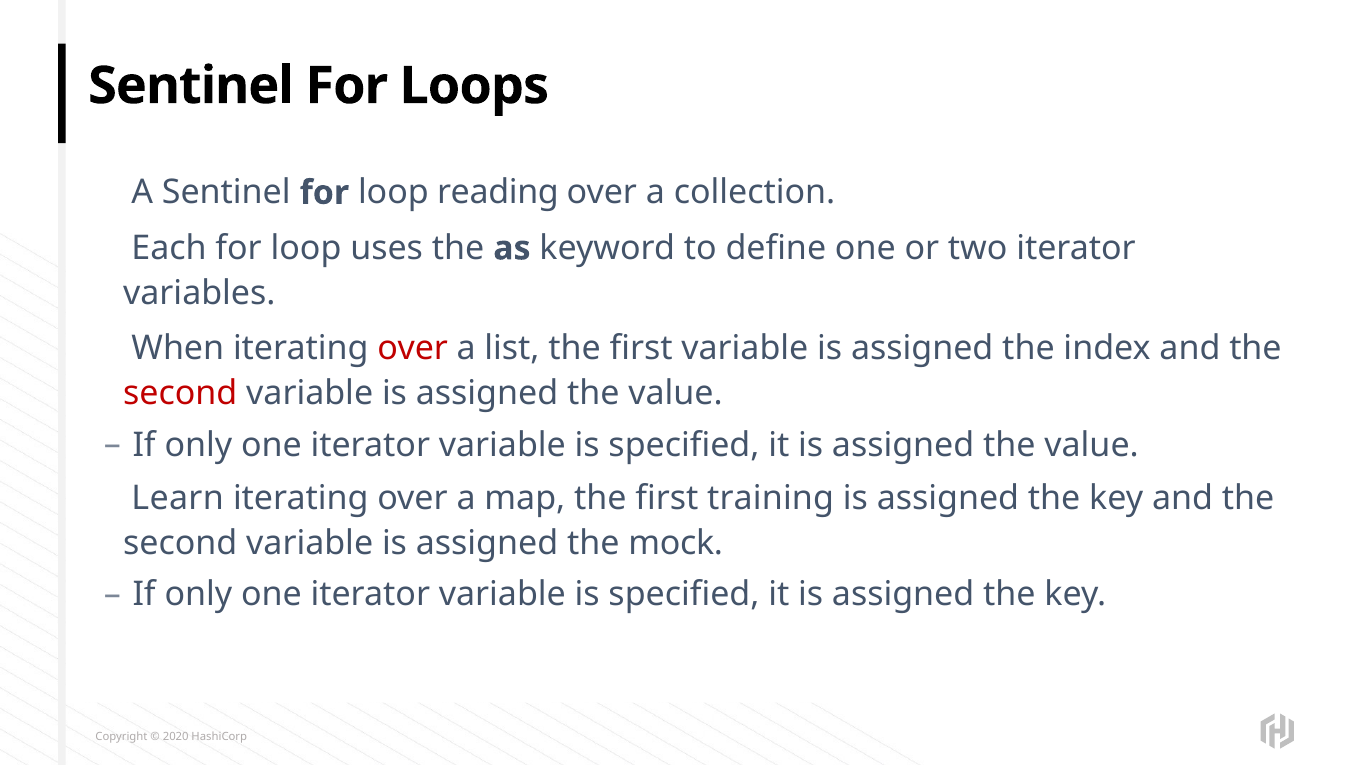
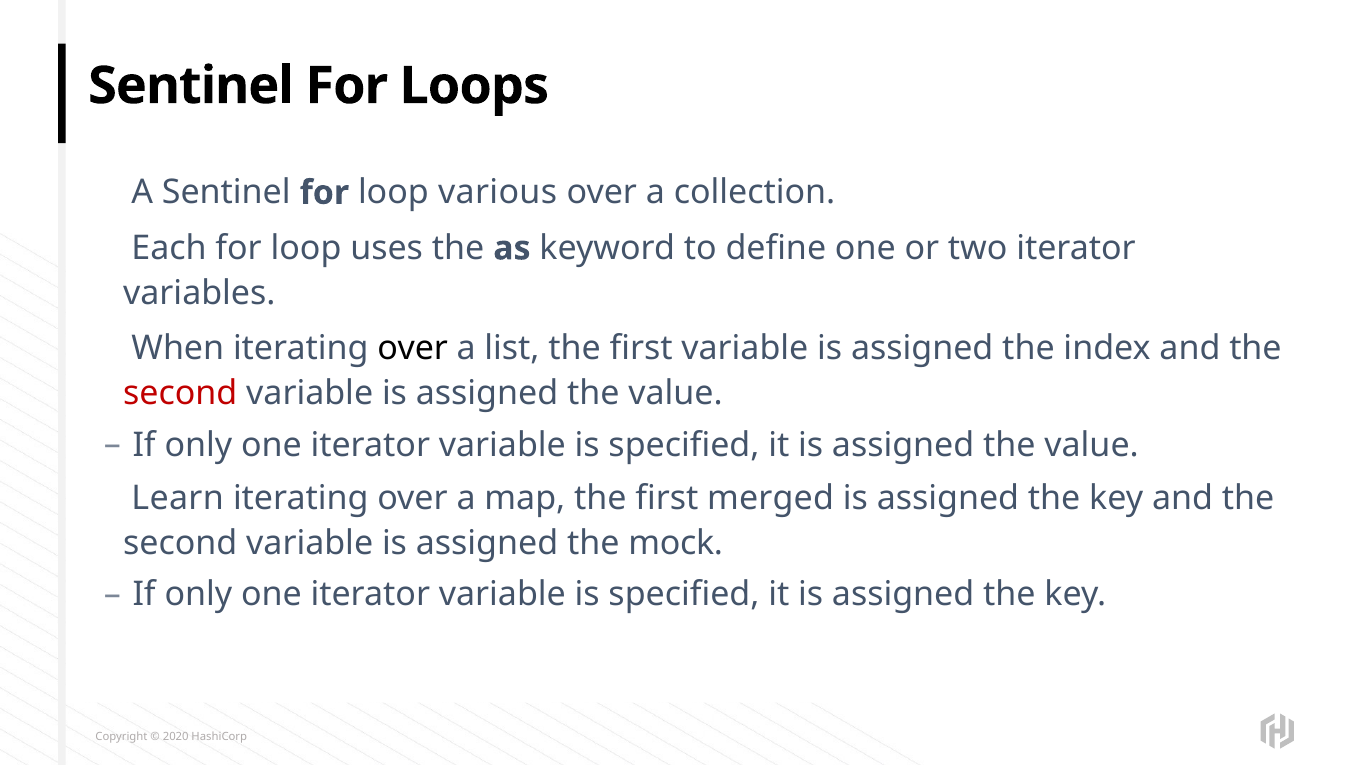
reading: reading -> various
over at (413, 349) colour: red -> black
training: training -> merged
